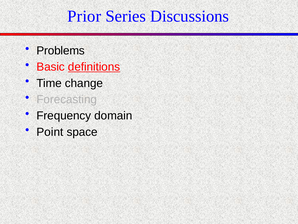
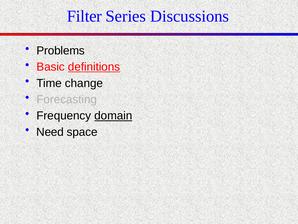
Prior: Prior -> Filter
domain underline: none -> present
Point: Point -> Need
